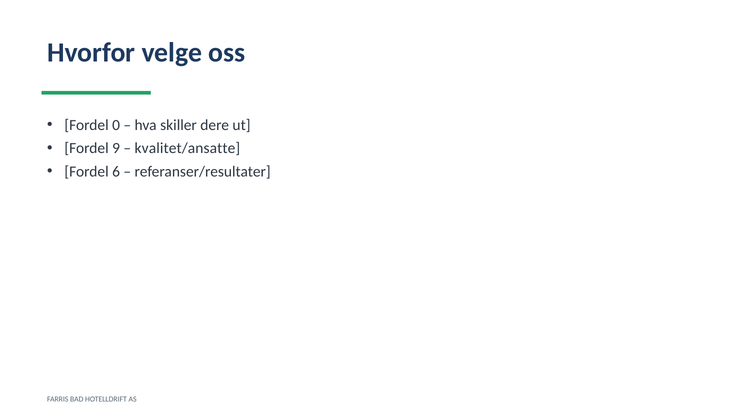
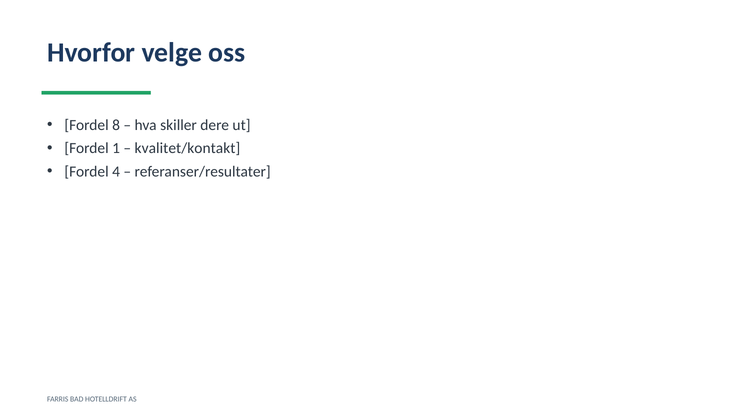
0: 0 -> 8
9: 9 -> 1
kvalitet/ansatte: kvalitet/ansatte -> kvalitet/kontakt
6: 6 -> 4
